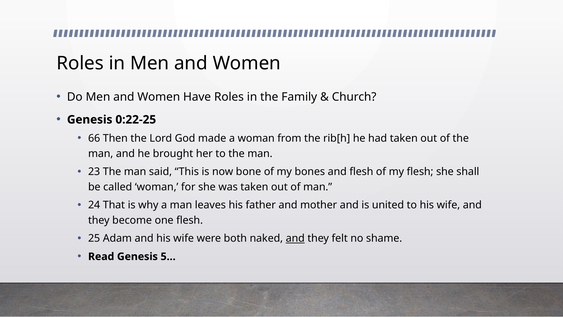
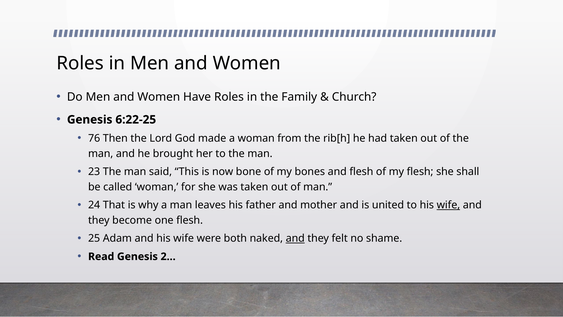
0:22-25: 0:22-25 -> 6:22-25
66: 66 -> 76
wife at (448, 205) underline: none -> present
5…: 5… -> 2…
